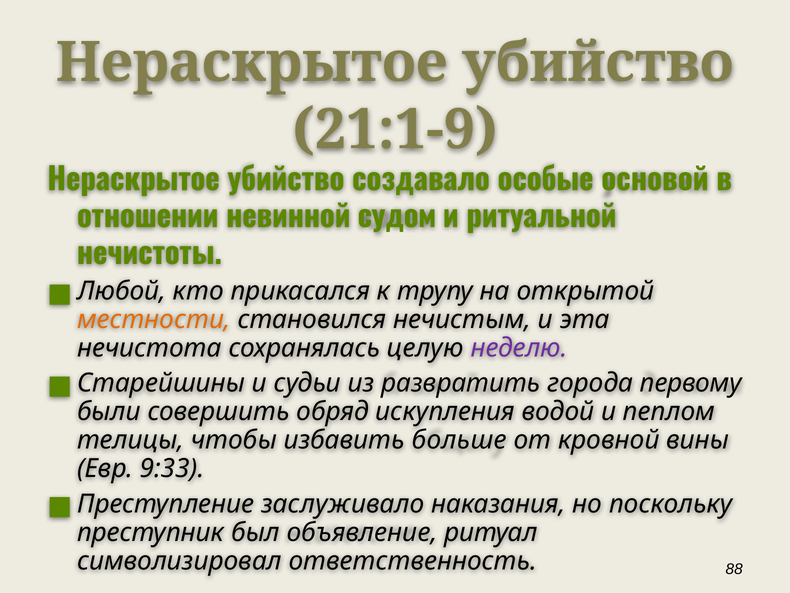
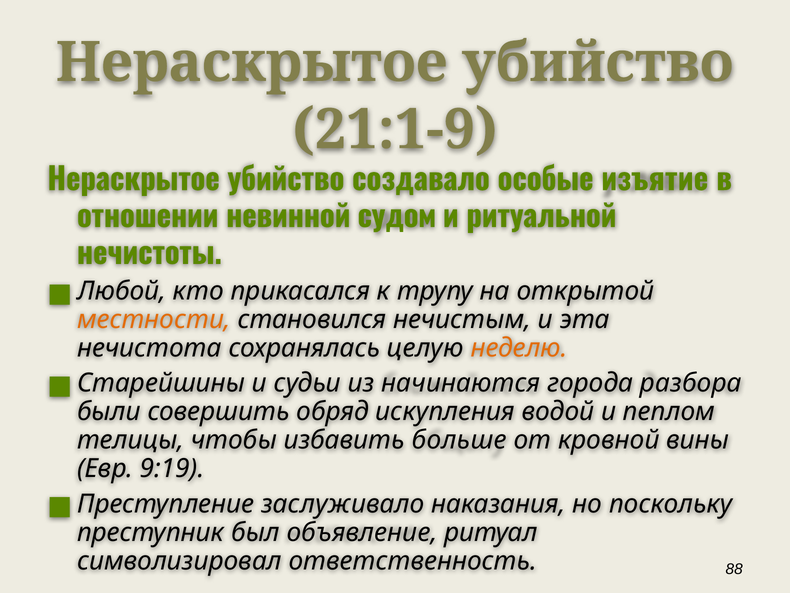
основой: основой -> изъятие
неделю colour: purple -> orange
развратить: развратить -> начинаются
первому: первому -> разбора
9:33: 9:33 -> 9:19
